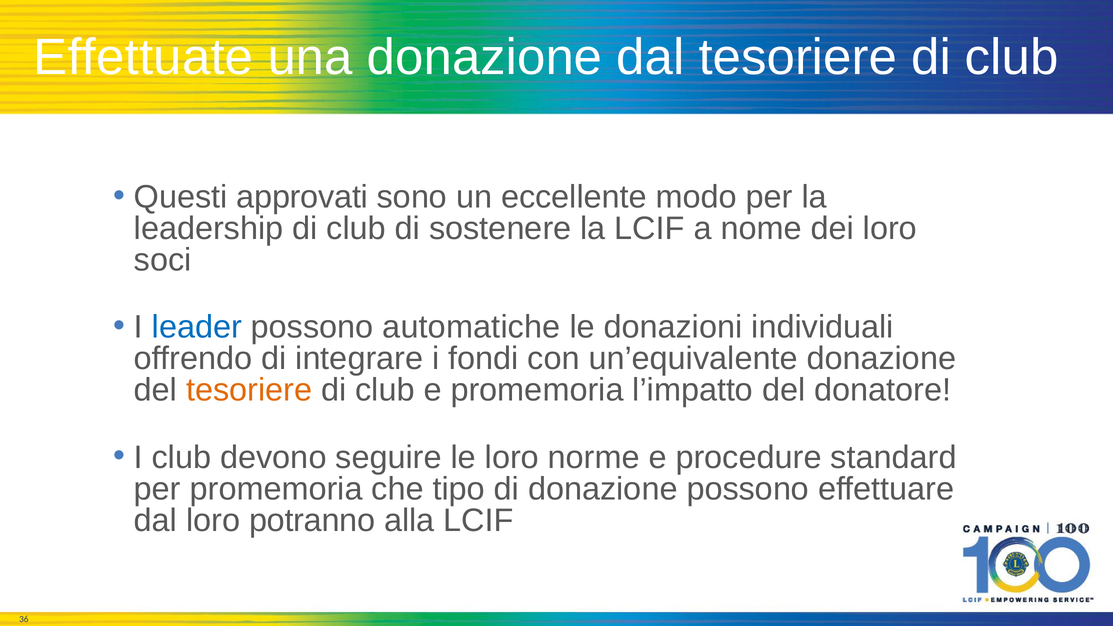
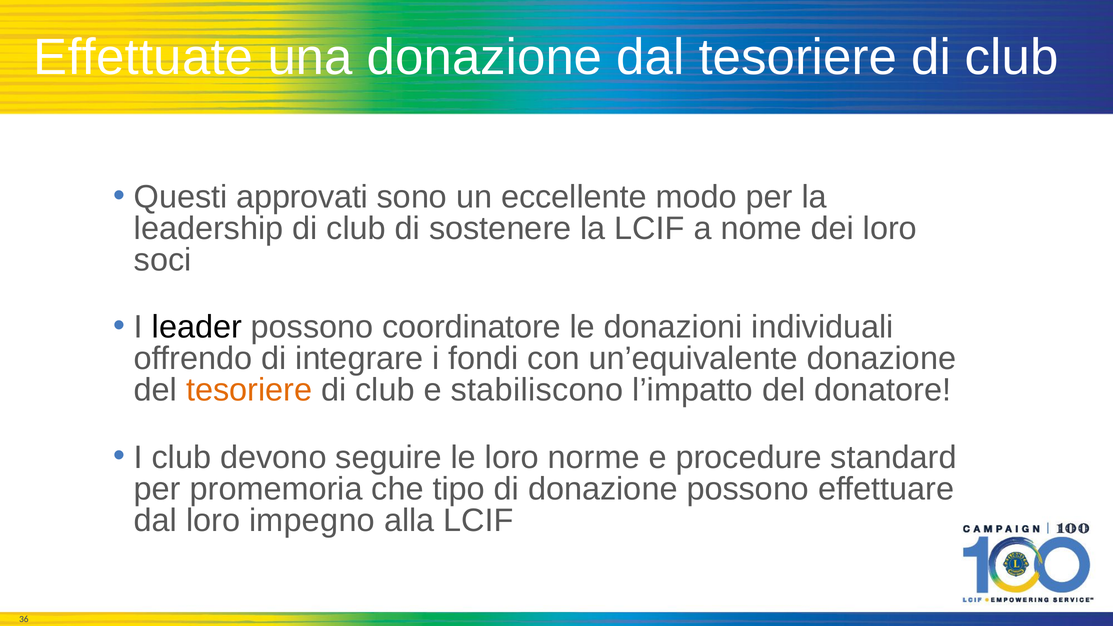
leader colour: blue -> black
automatiche: automatiche -> coordinatore
e promemoria: promemoria -> stabiliscono
potranno: potranno -> impegno
